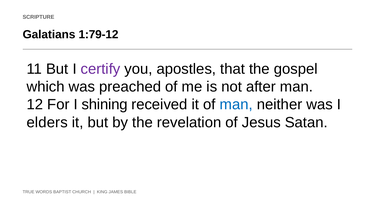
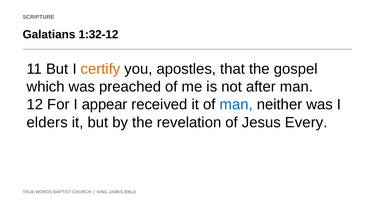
1:79-12: 1:79-12 -> 1:32-12
certify colour: purple -> orange
shining: shining -> appear
Satan: Satan -> Every
